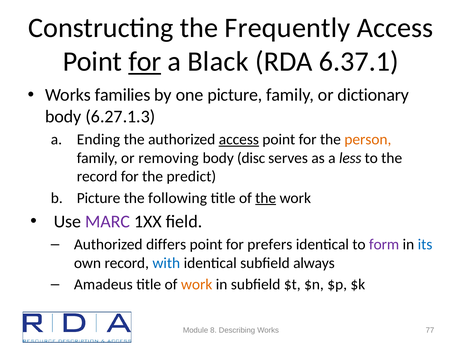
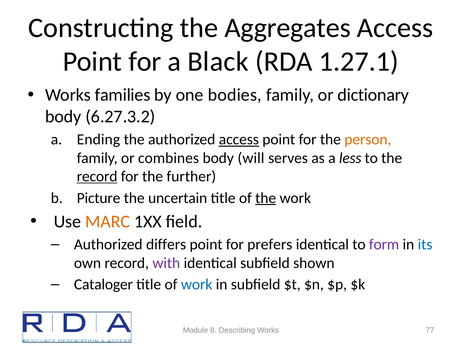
Frequently: Frequently -> Aggregates
for at (145, 62) underline: present -> none
6.37.1: 6.37.1 -> 1.27.1
one picture: picture -> bodies
6.27.1.3: 6.27.1.3 -> 6.27.3.2
removing: removing -> combines
disc: disc -> will
record at (97, 177) underline: none -> present
predict: predict -> further
following: following -> uncertain
MARC colour: purple -> orange
with colour: blue -> purple
always: always -> shown
Amadeus: Amadeus -> Cataloger
work at (197, 285) colour: orange -> blue
